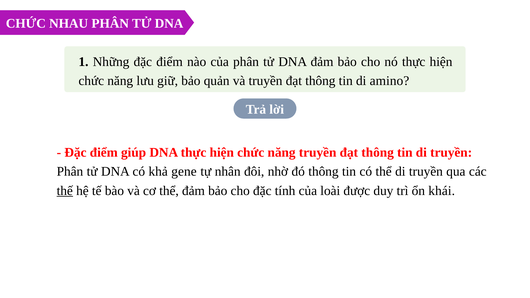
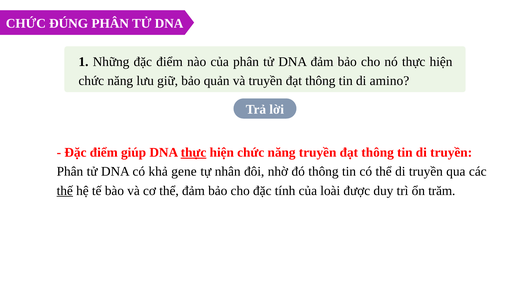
NHAU: NHAU -> ĐÚNG
thực at (194, 153) underline: none -> present
khái: khái -> trăm
